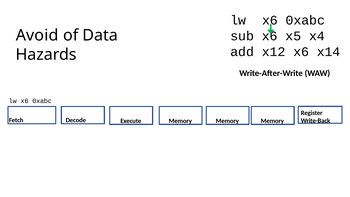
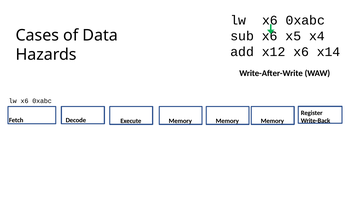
Avoid: Avoid -> Cases
